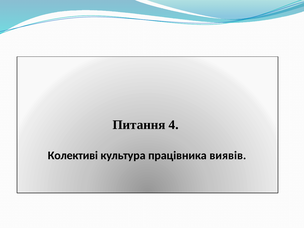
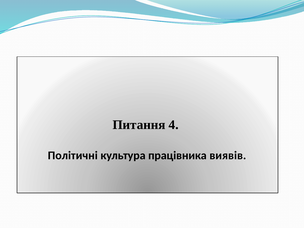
Колективі: Колективі -> Політичні
